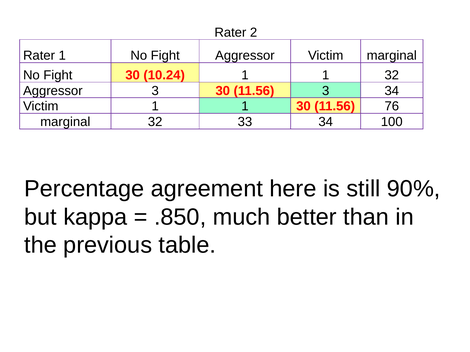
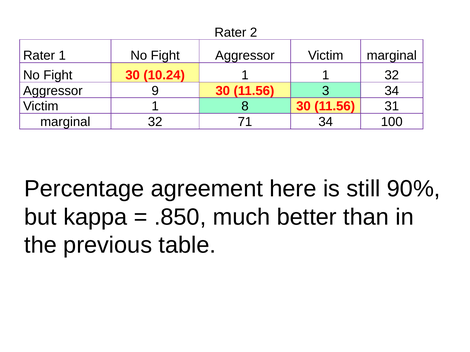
Aggressor 3: 3 -> 9
Victim 1 1: 1 -> 8
76: 76 -> 31
33: 33 -> 71
